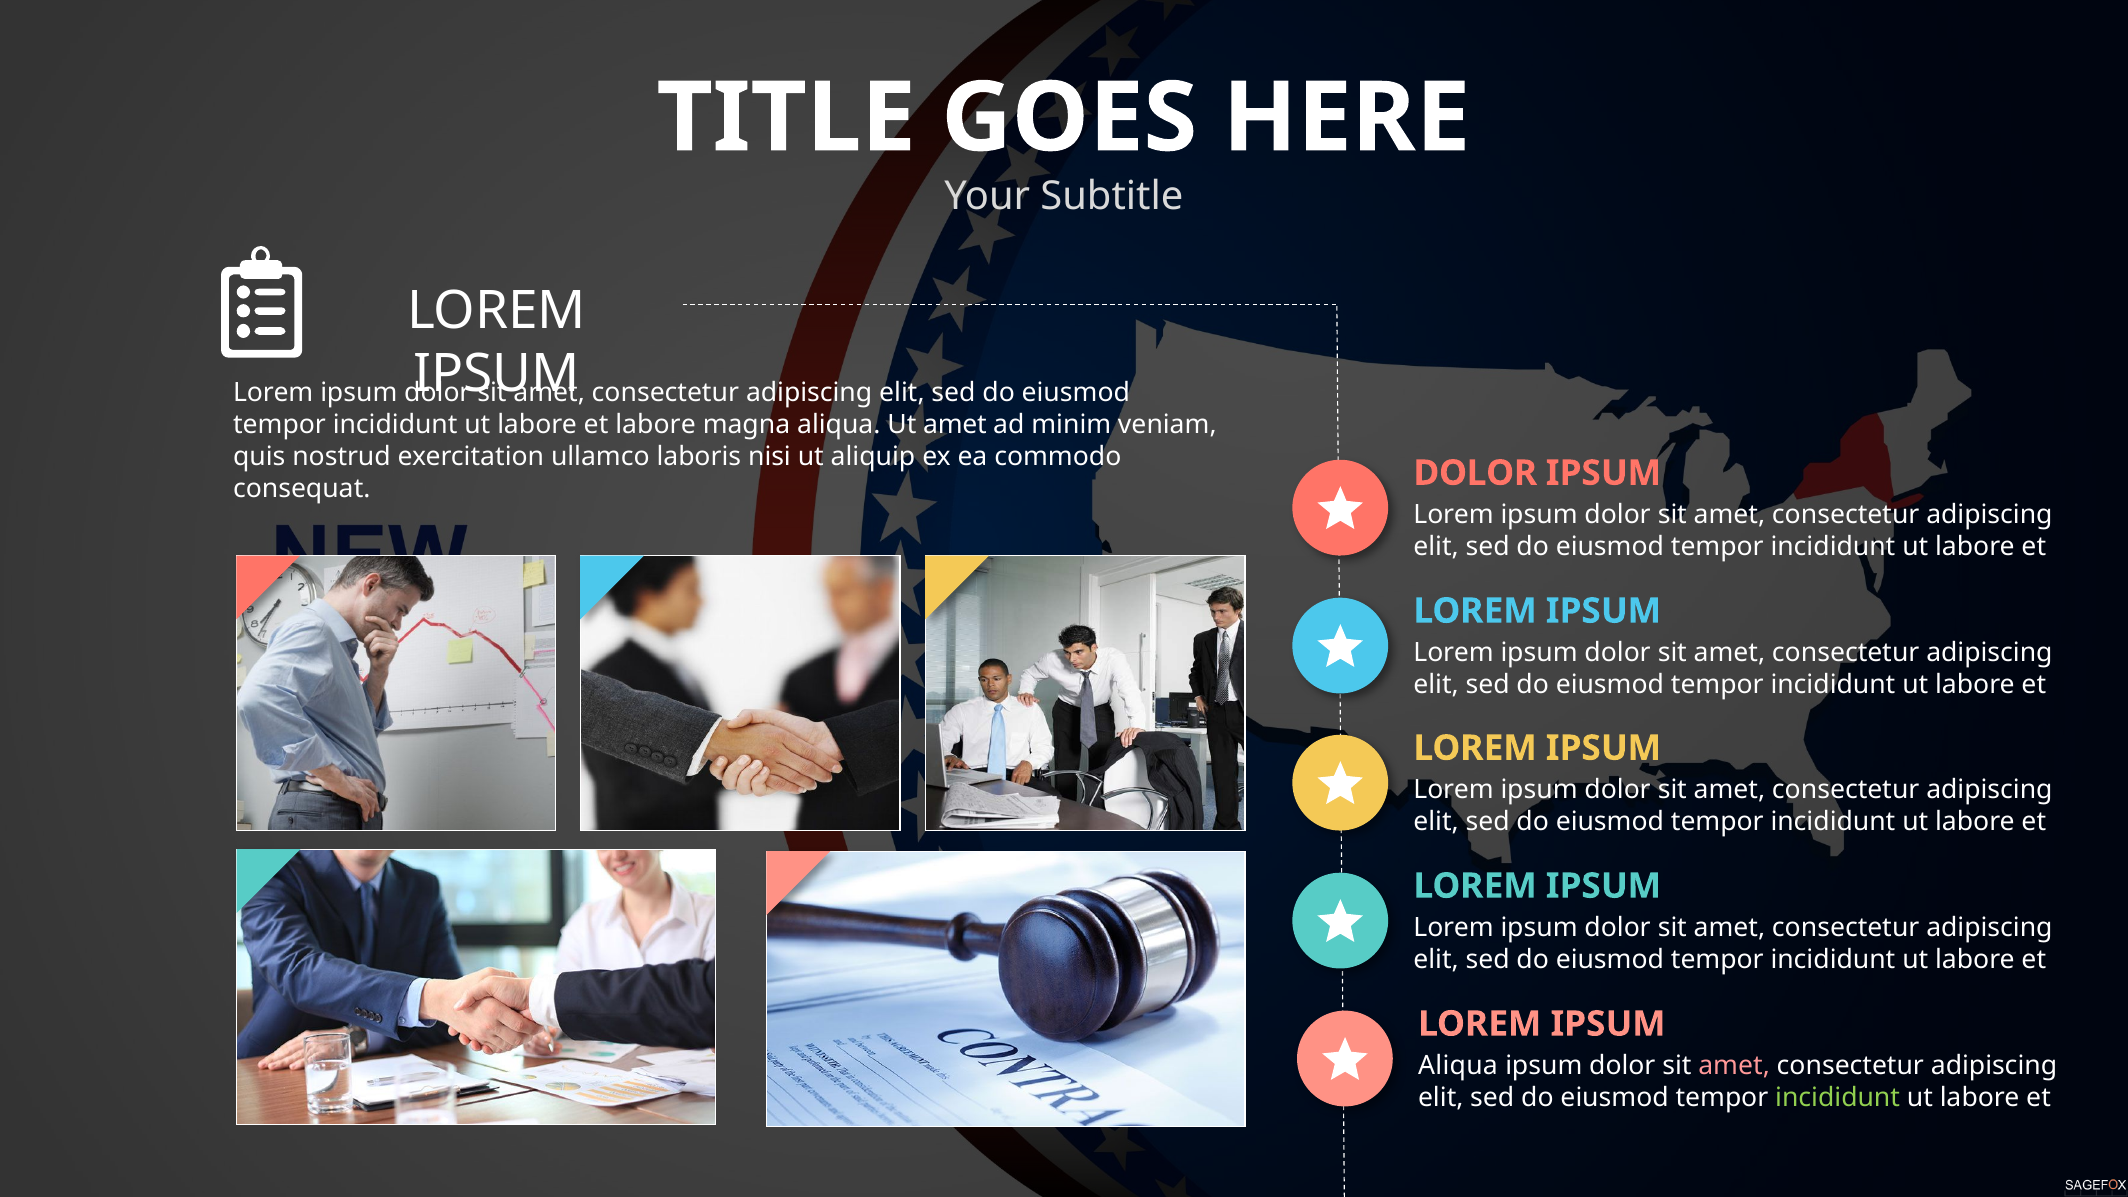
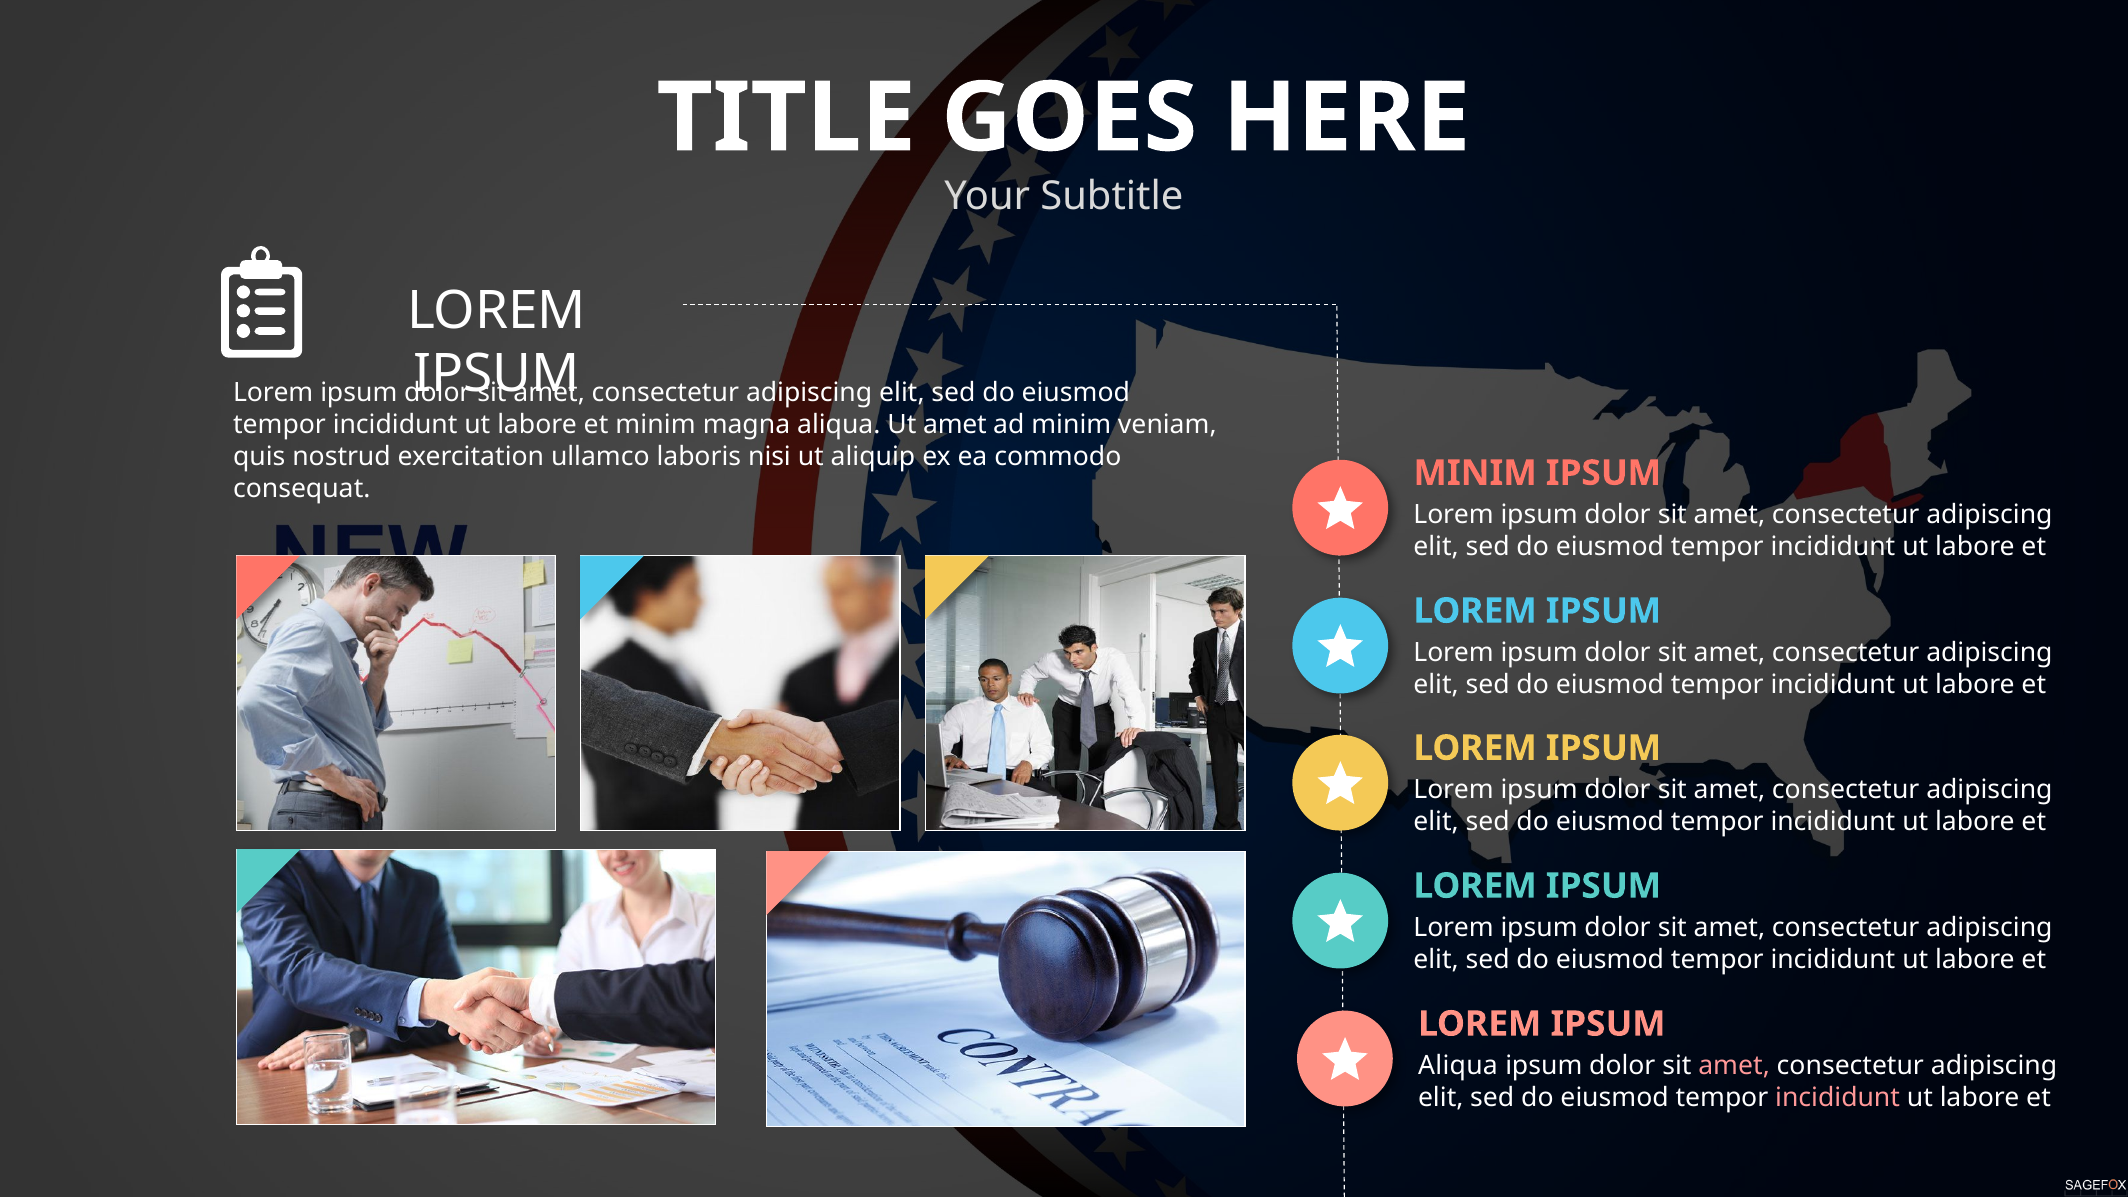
et labore: labore -> minim
DOLOR at (1475, 473): DOLOR -> MINIM
incididunt at (1838, 1098) colour: light green -> pink
